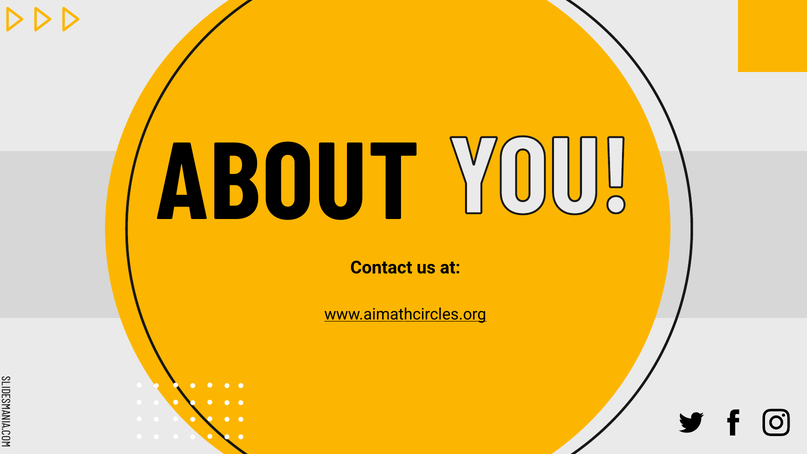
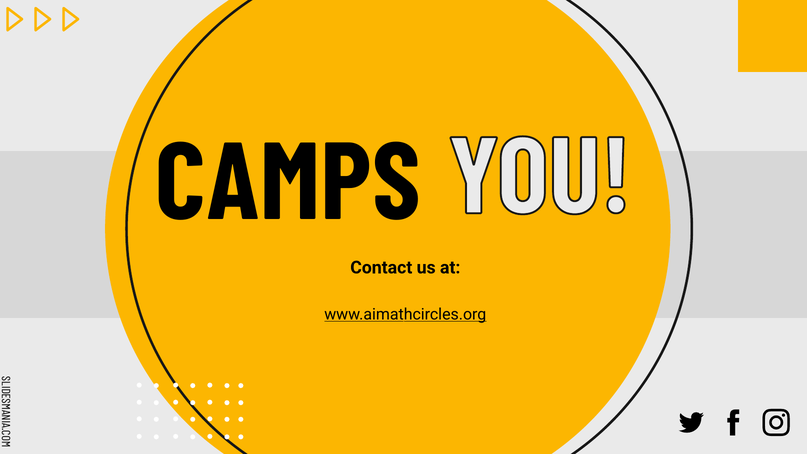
ABOUT: ABOUT -> CAMPS
